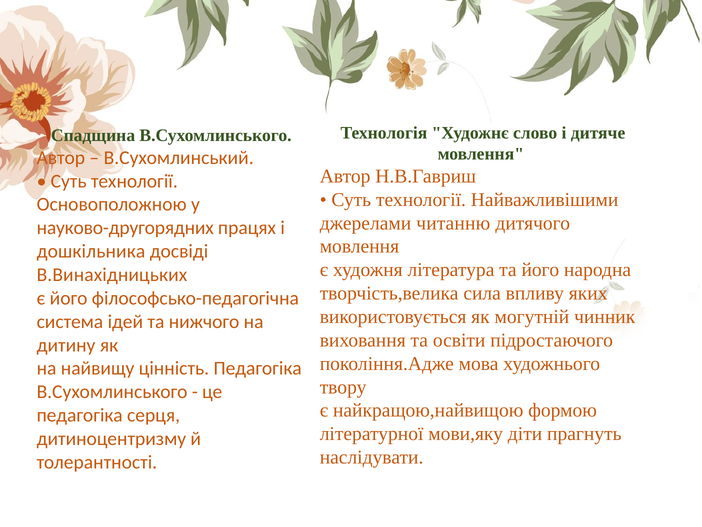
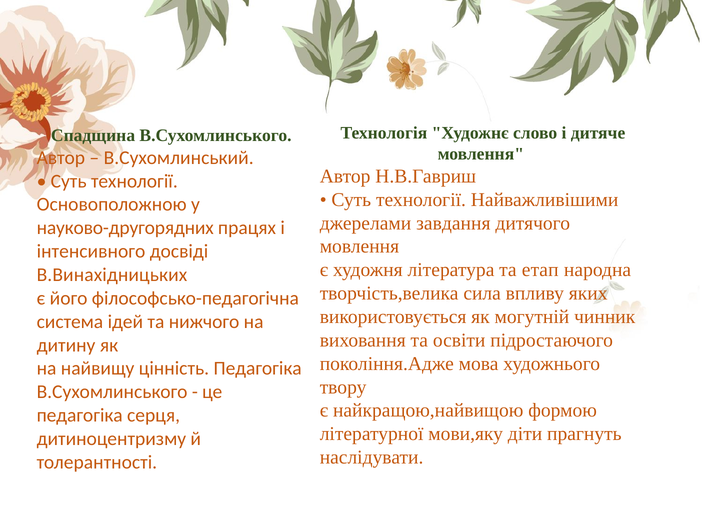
читанню: читанню -> завдання
дошкільника: дошкільника -> інтенсивного
та його: його -> етап
